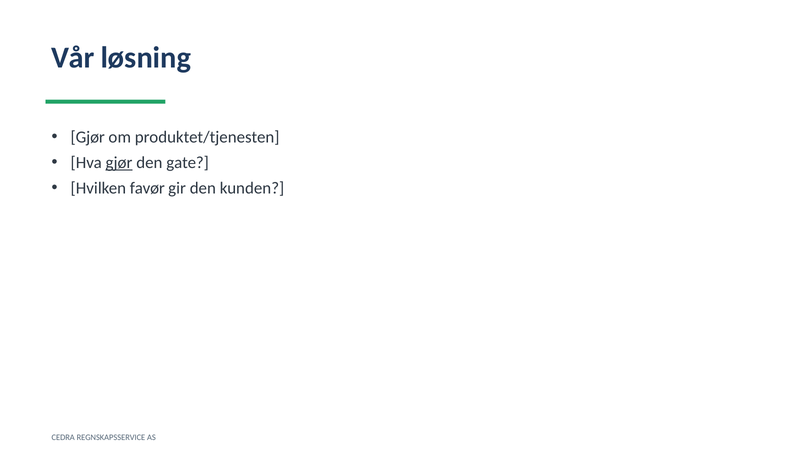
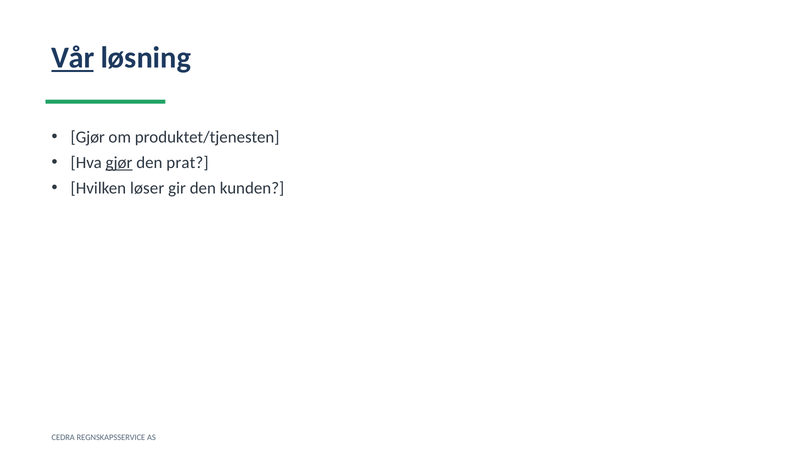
Vår underline: none -> present
gate: gate -> prat
favør: favør -> løser
